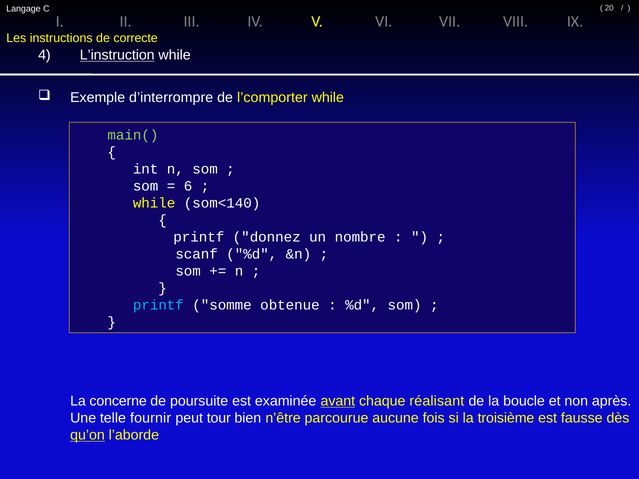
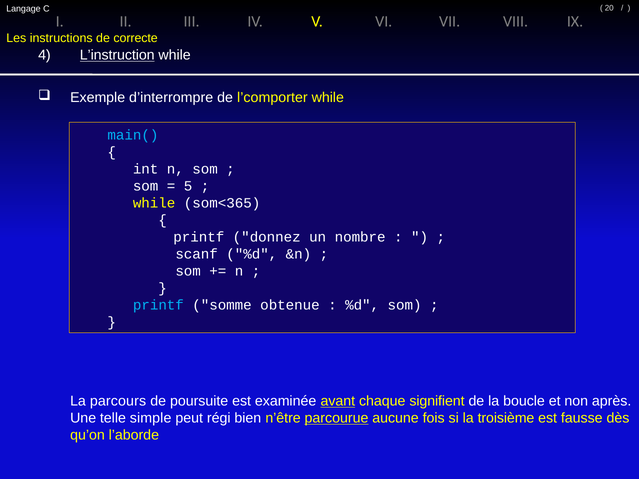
main( colour: light green -> light blue
6: 6 -> 5
som<140: som<140 -> som<365
concerne: concerne -> parcours
réalisant: réalisant -> signifient
fournir: fournir -> simple
tour: tour -> régi
parcourue underline: none -> present
qu’on underline: present -> none
